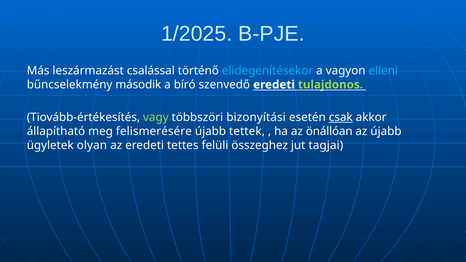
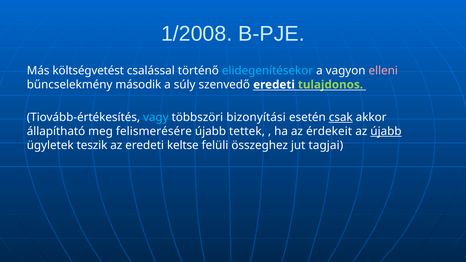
1/2025: 1/2025 -> 1/2008
leszármazást: leszármazást -> költségvetést
elleni colour: light blue -> pink
bíró: bíró -> súly
vagy colour: light green -> light blue
önállóan: önállóan -> érdekeit
újabb at (386, 131) underline: none -> present
olyan: olyan -> teszik
tettes: tettes -> keltse
